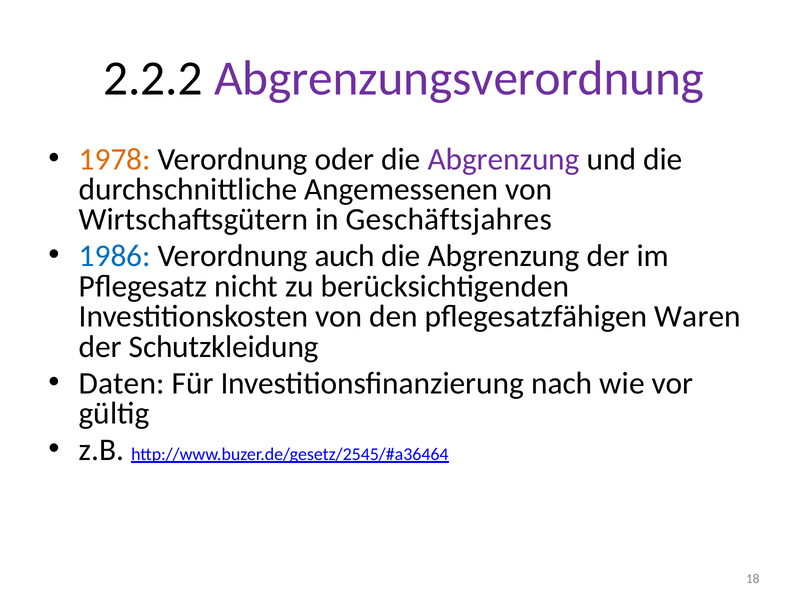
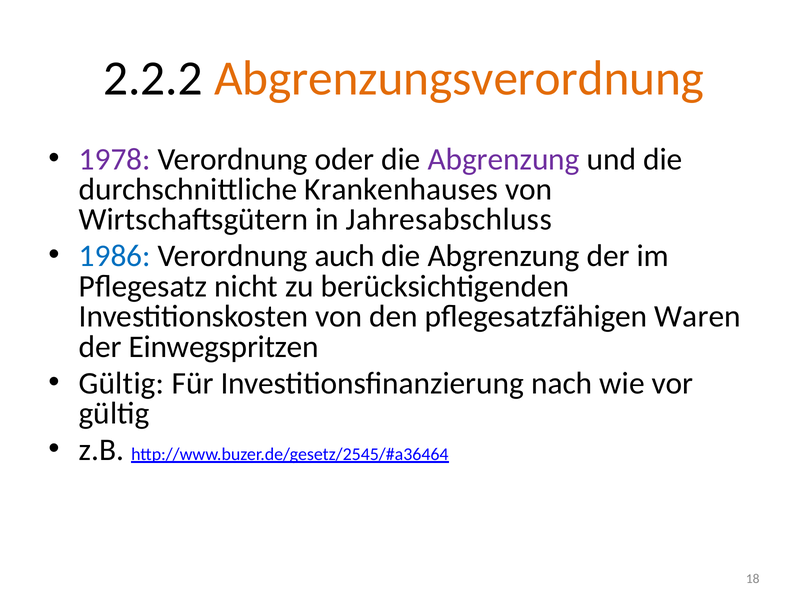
Abgrenzungsverordnung colour: purple -> orange
1978 colour: orange -> purple
Angemessenen: Angemessenen -> Krankenhauses
Geschäftsjahres: Geschäftsjahres -> Jahresabschluss
Schutzkleidung: Schutzkleidung -> Einwegspritzen
Daten at (122, 383): Daten -> Gültig
